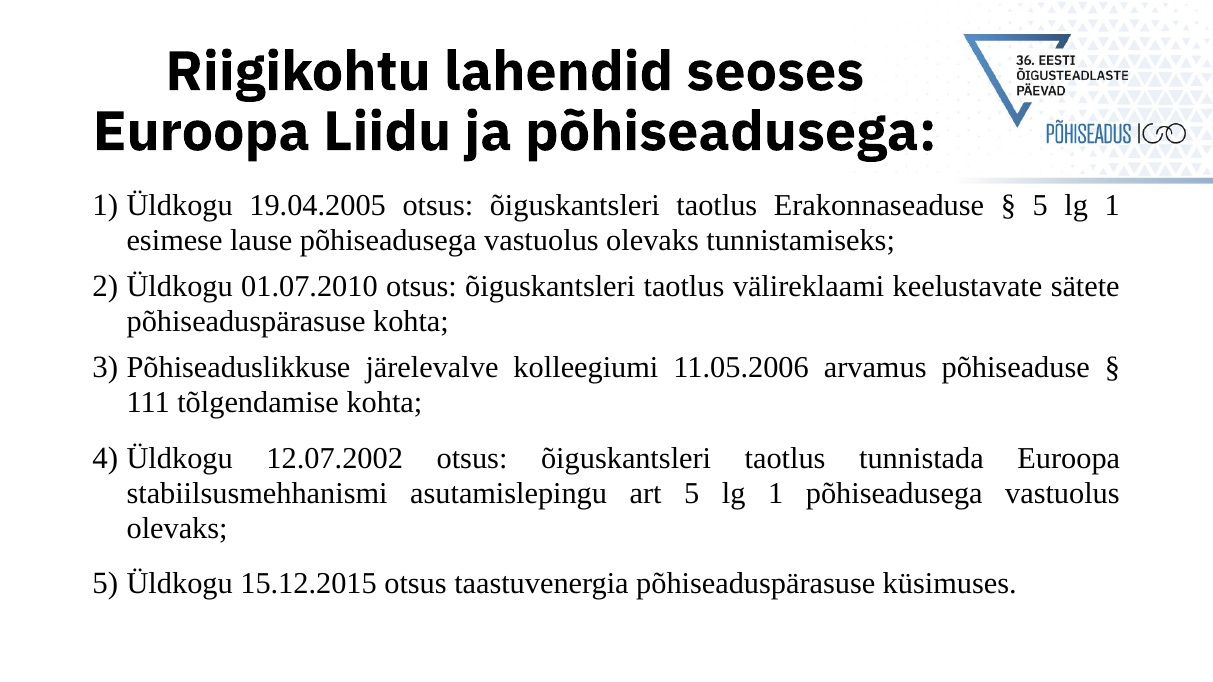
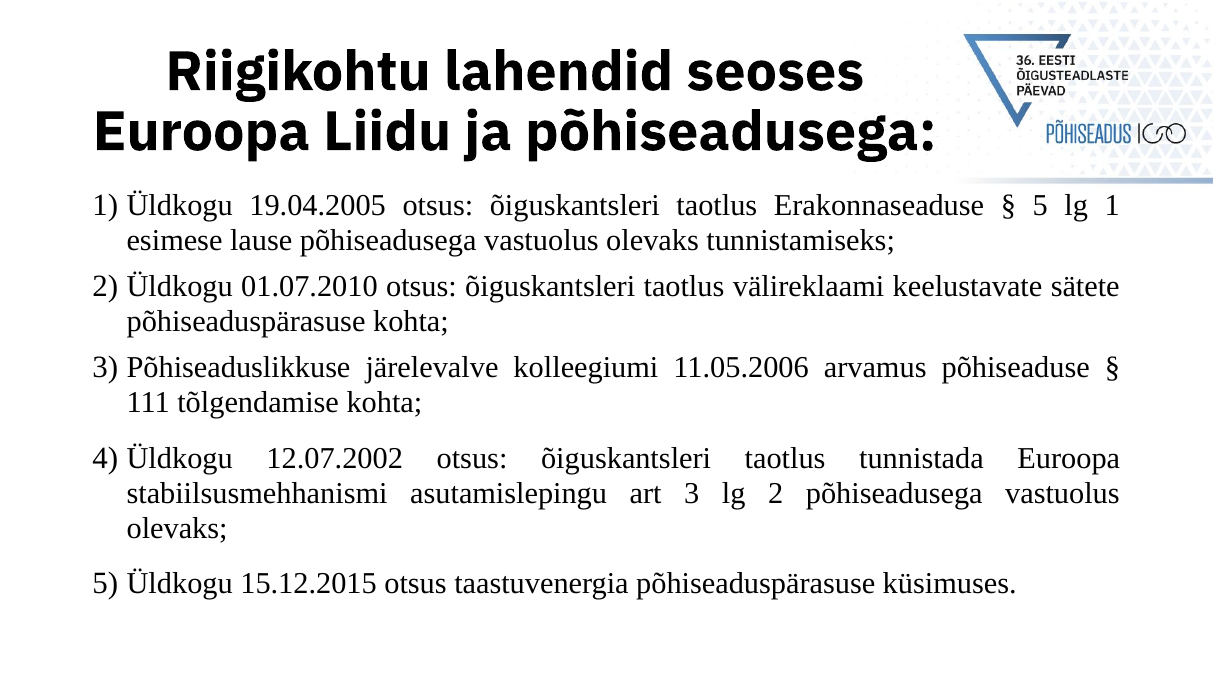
art 5: 5 -> 3
1 at (776, 493): 1 -> 2
